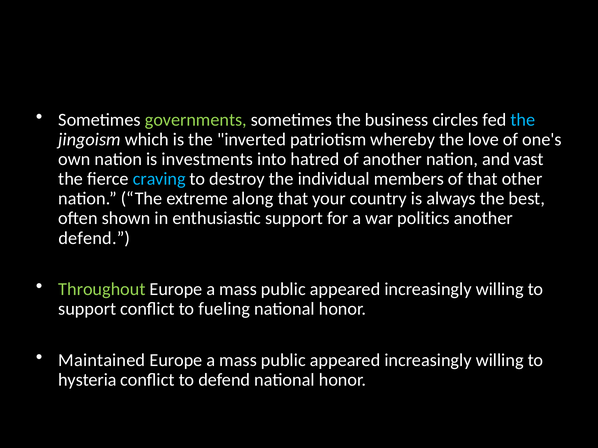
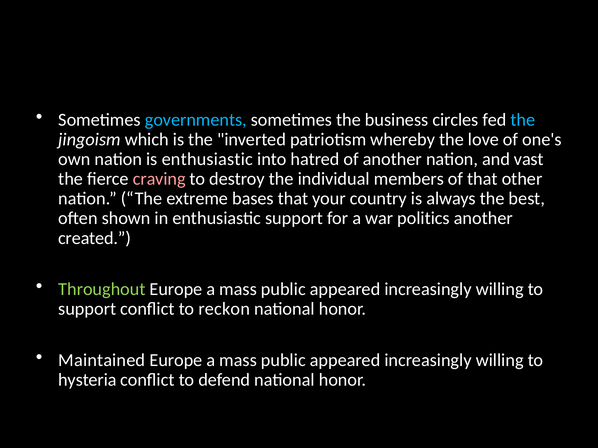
governments colour: light green -> light blue
is investments: investments -> enthusiastic
craving colour: light blue -> pink
along: along -> bases
defend at (94, 238): defend -> created
fueling: fueling -> reckon
